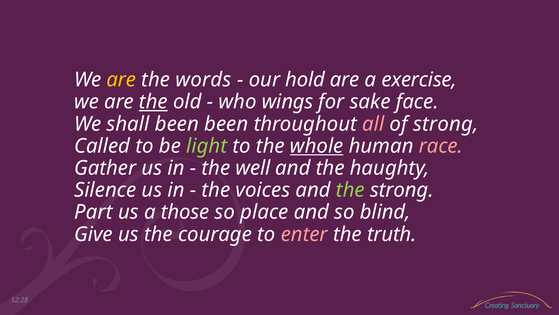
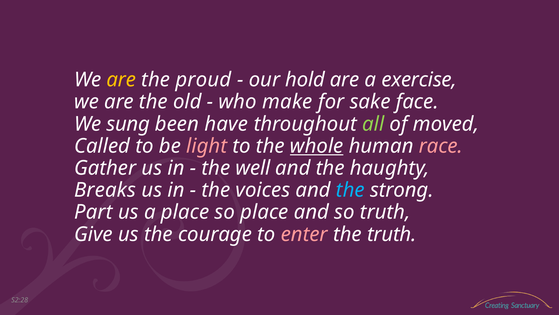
words: words -> proud
the at (153, 102) underline: present -> none
wings: wings -> make
shall: shall -> sung
been been: been -> have
all colour: pink -> light green
of strong: strong -> moved
light colour: light green -> pink
Silence: Silence -> Breaks
the at (350, 190) colour: light green -> light blue
a those: those -> place
so blind: blind -> truth
